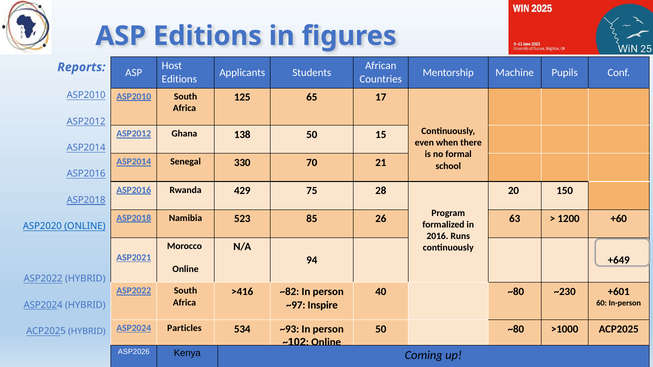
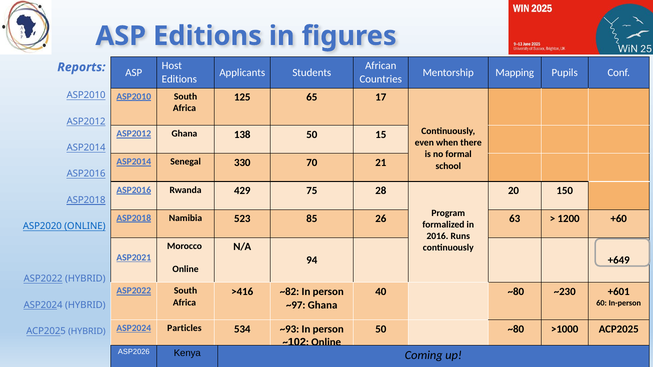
Machine: Machine -> Mapping
~97 Inspire: Inspire -> Ghana
